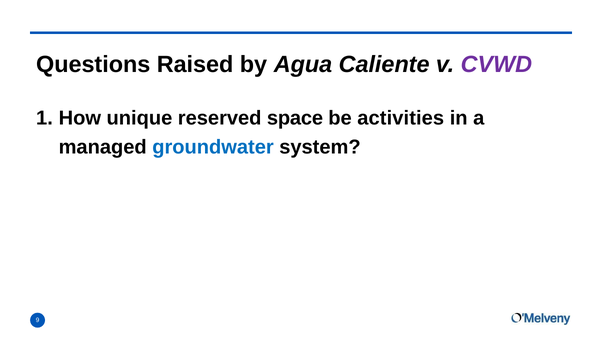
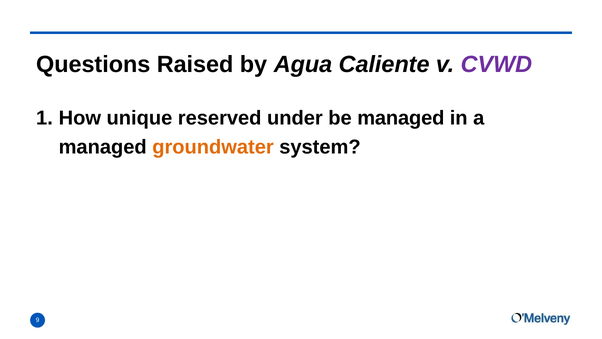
space: space -> under
be activities: activities -> managed
groundwater colour: blue -> orange
